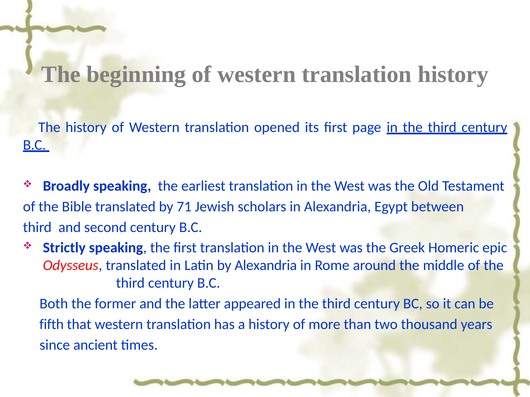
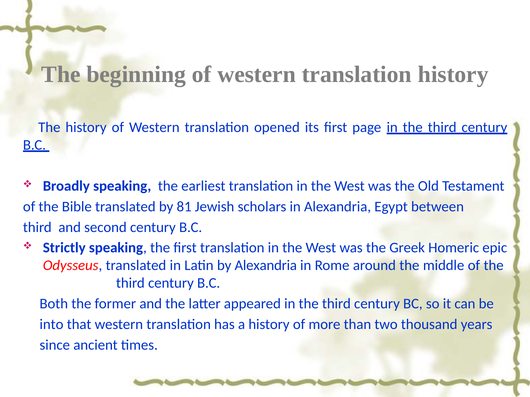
71: 71 -> 81
fifth: fifth -> into
